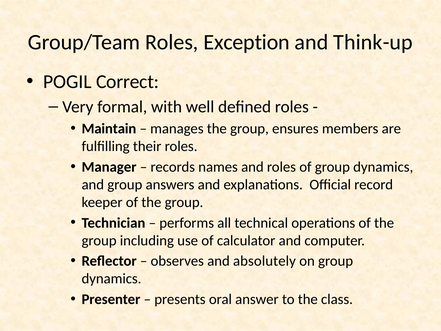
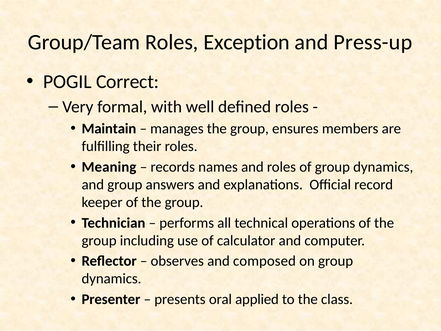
Think-up: Think-up -> Press-up
Manager: Manager -> Meaning
absolutely: absolutely -> composed
answer: answer -> applied
